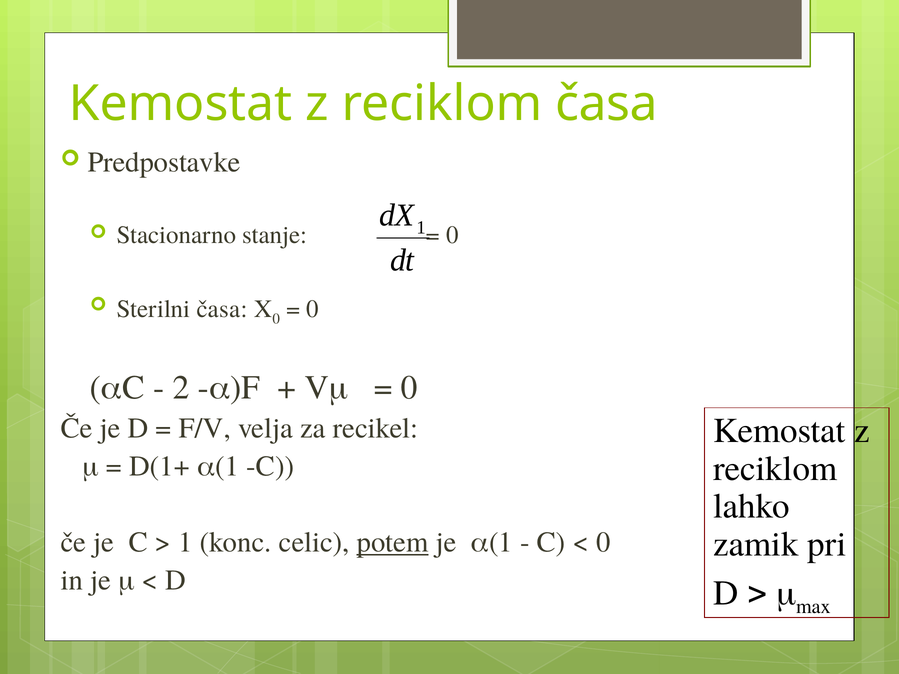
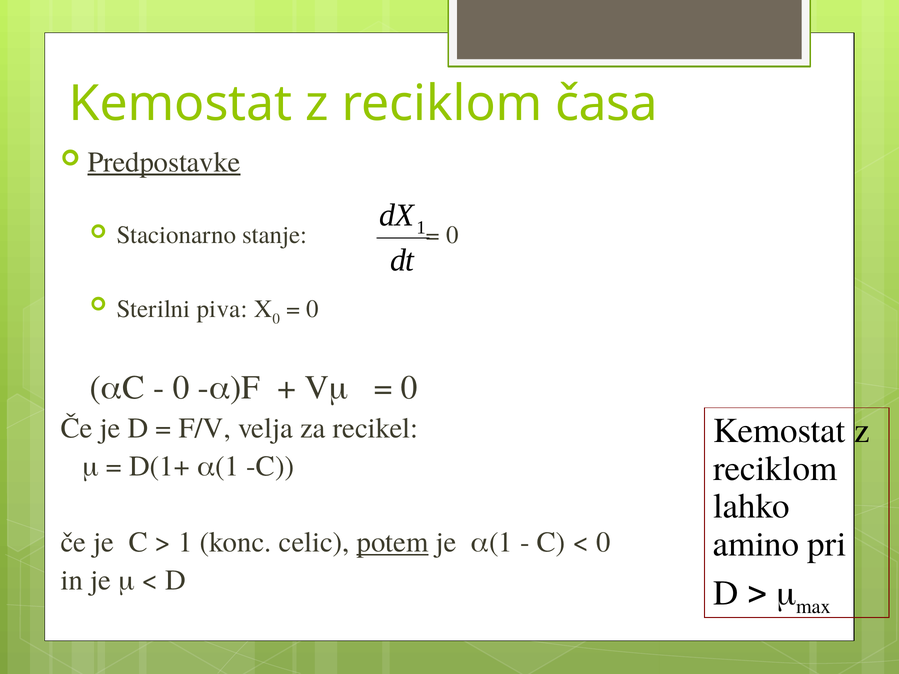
Predpostavke underline: none -> present
Sterilni časa: časa -> piva
2 at (181, 388): 2 -> 0
zamik: zamik -> amino
